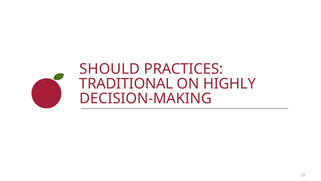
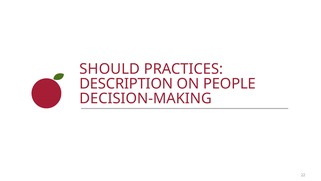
TRADITIONAL: TRADITIONAL -> DESCRIPTION
HIGHLY: HIGHLY -> PEOPLE
